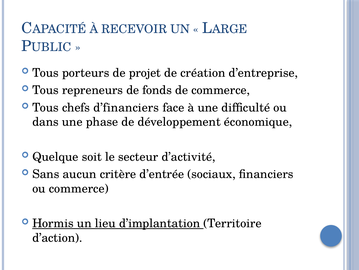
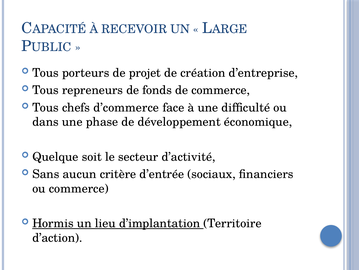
d’financiers: d’financiers -> d’commerce
